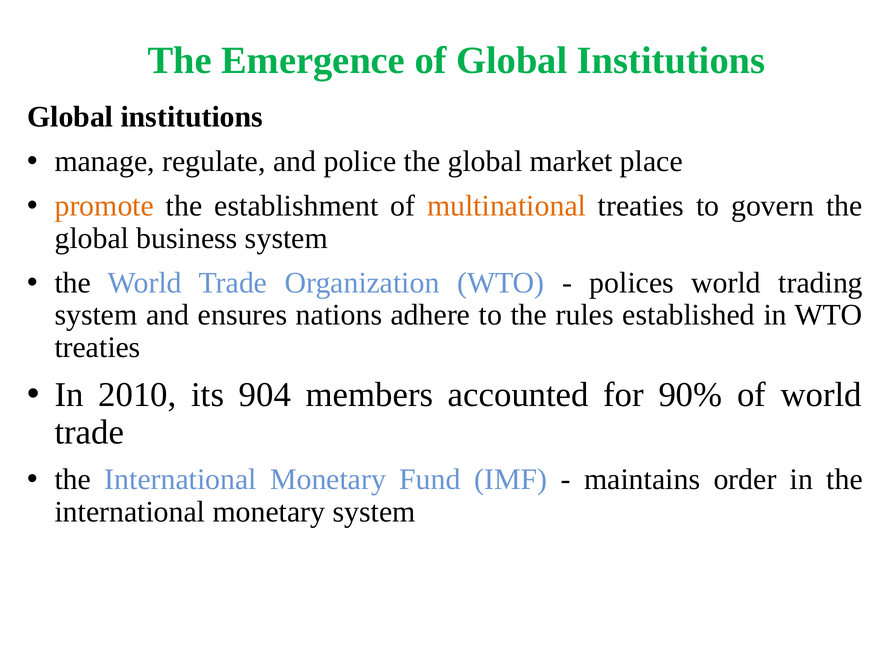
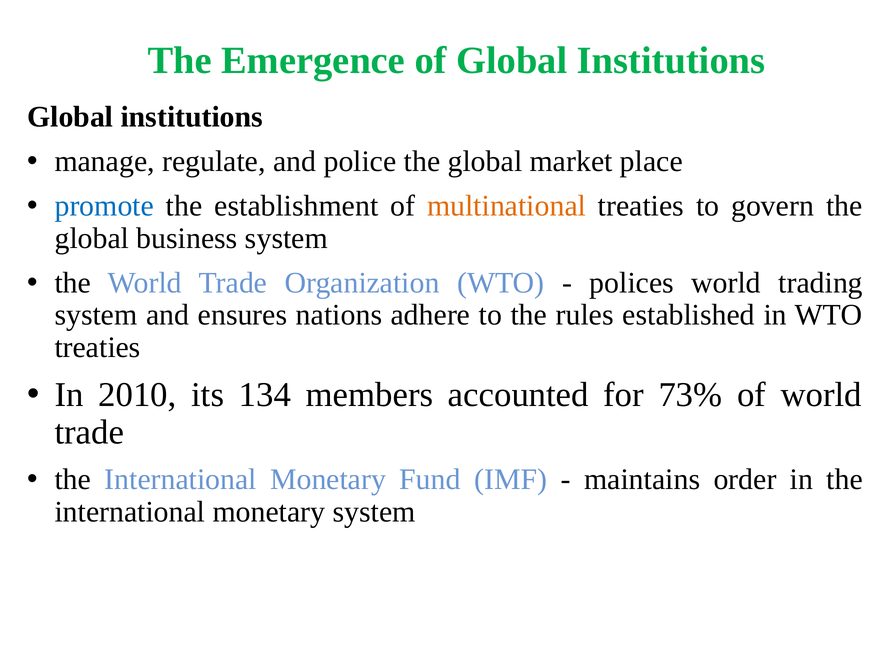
promote colour: orange -> blue
904: 904 -> 134
90%: 90% -> 73%
